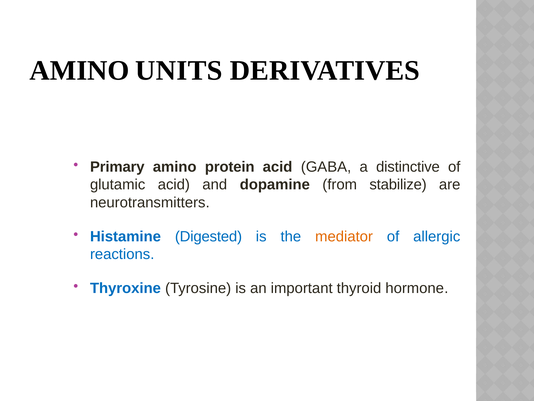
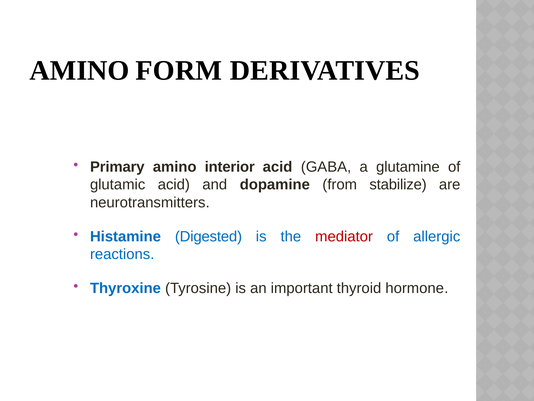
UNITS: UNITS -> FORM
protein: protein -> interior
distinctive: distinctive -> glutamine
mediator colour: orange -> red
